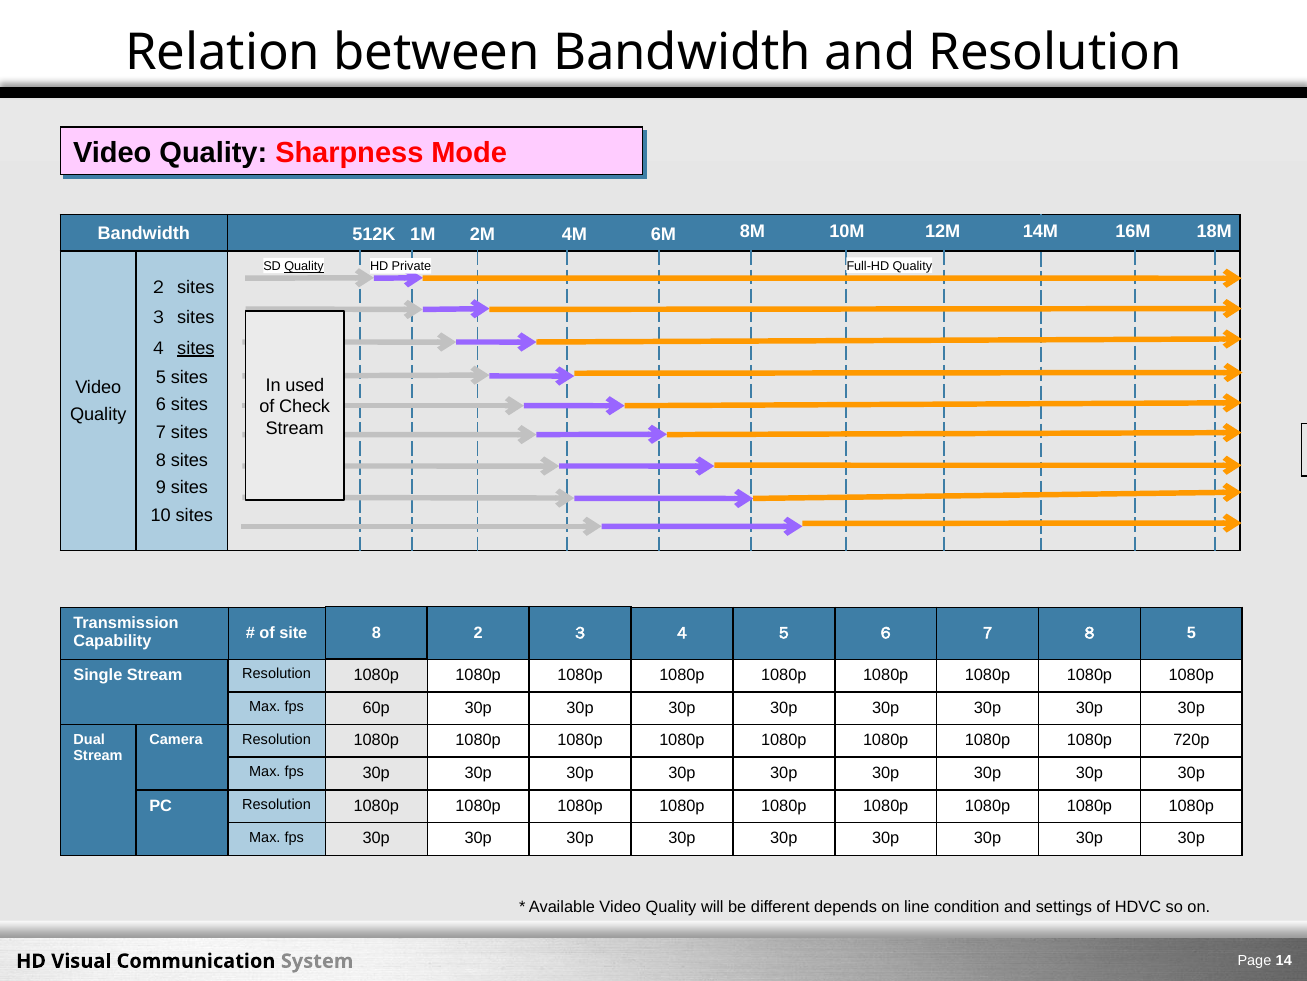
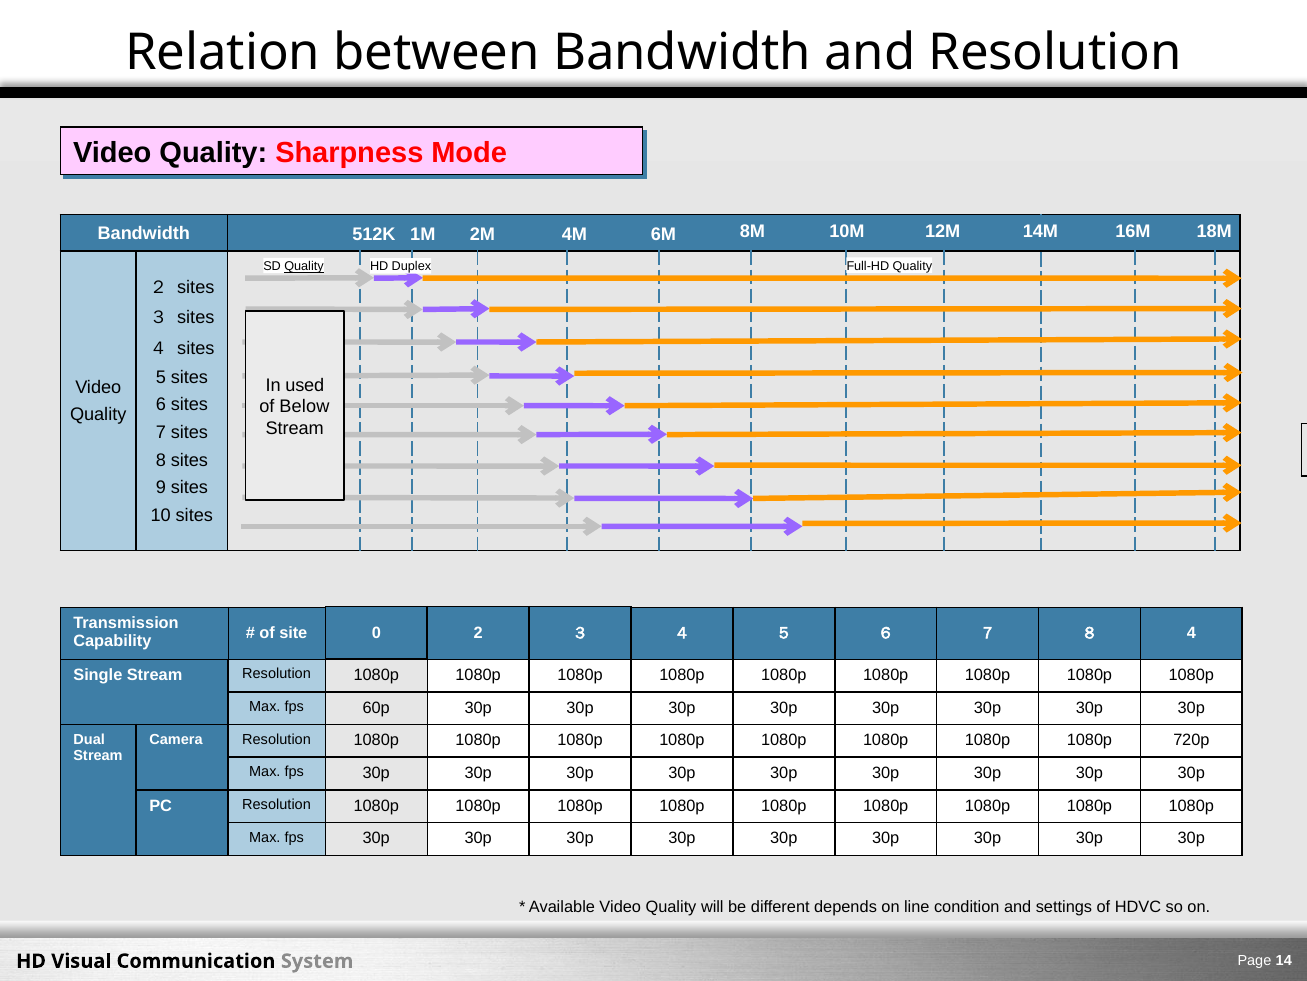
Private: Private -> Duplex
sites at (196, 348) underline: present -> none
Check: Check -> Below
site 8: 8 -> 0
８ 5: 5 -> 4
